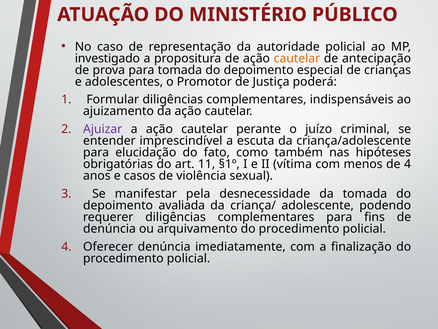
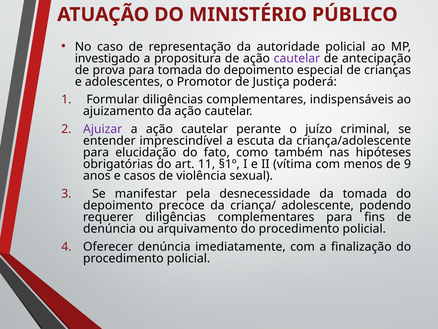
cautelar at (297, 58) colour: orange -> purple
de 4: 4 -> 9
avaliada: avaliada -> precoce
